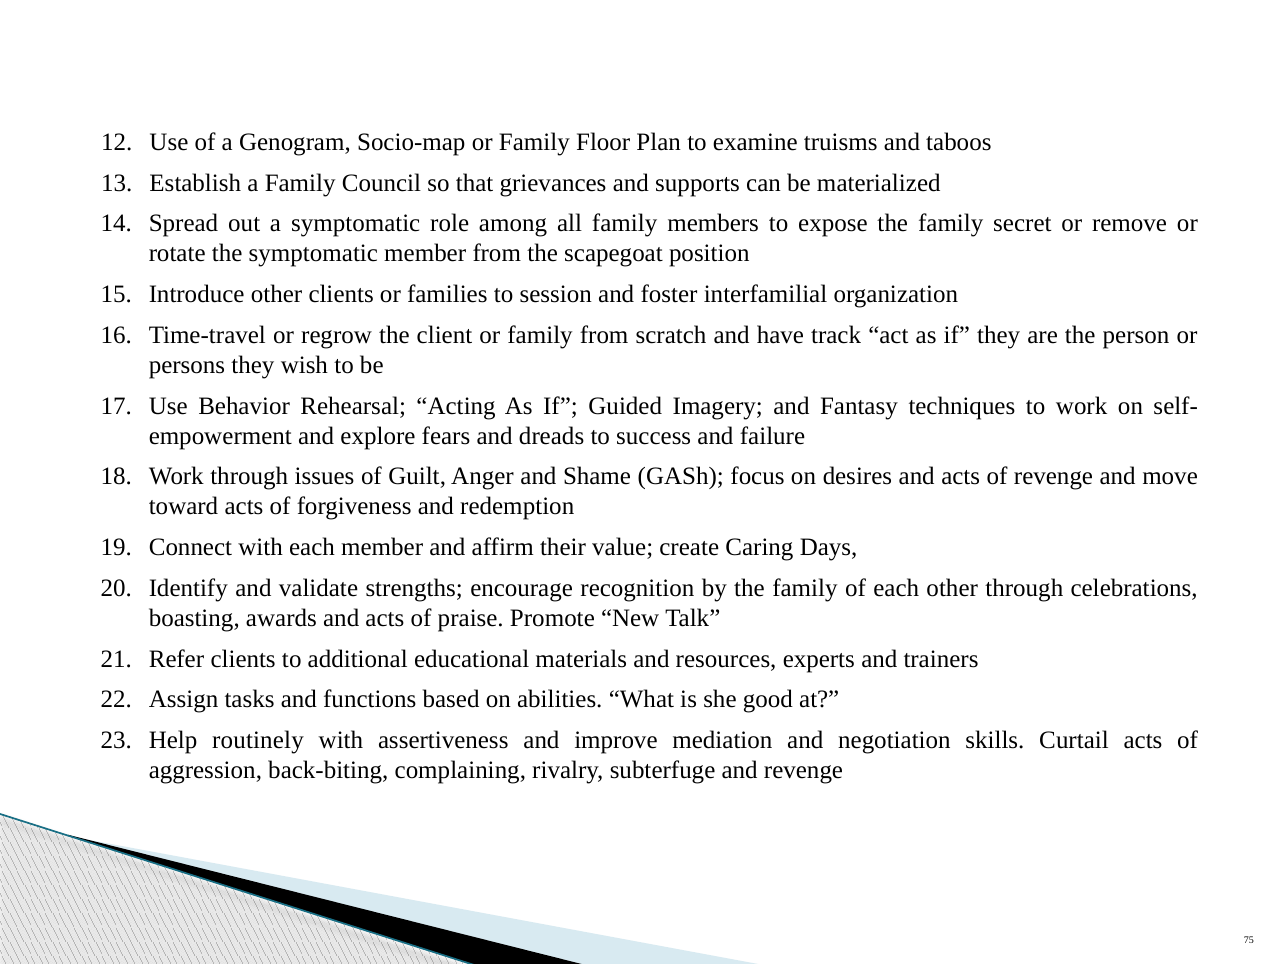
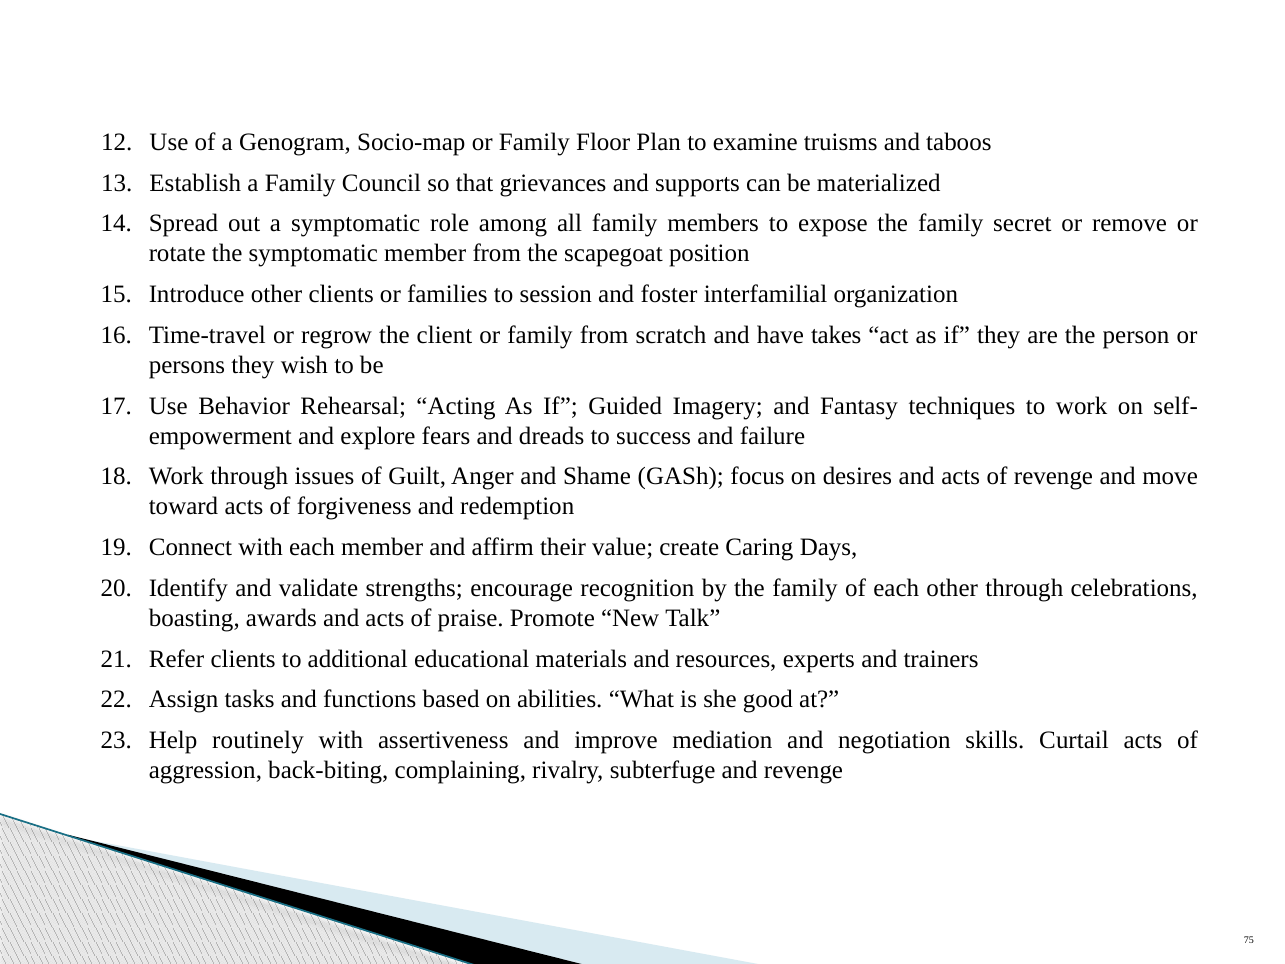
track: track -> takes
